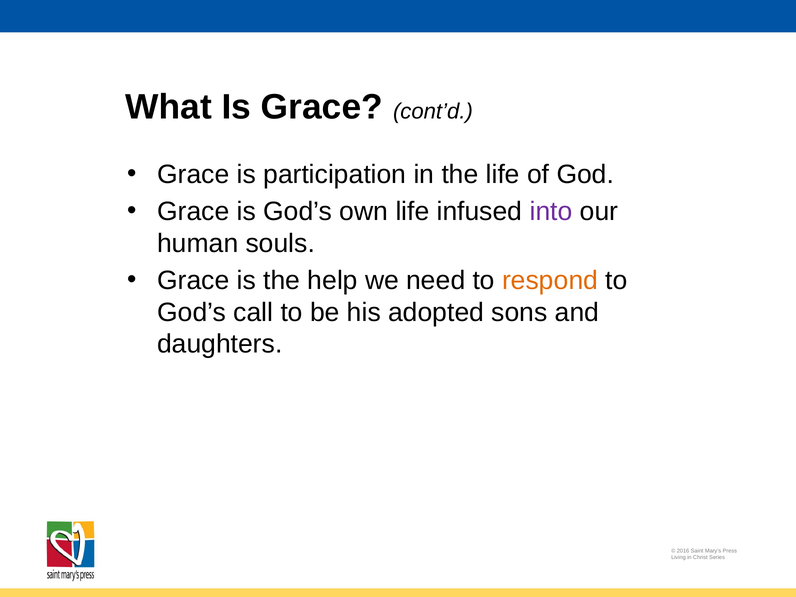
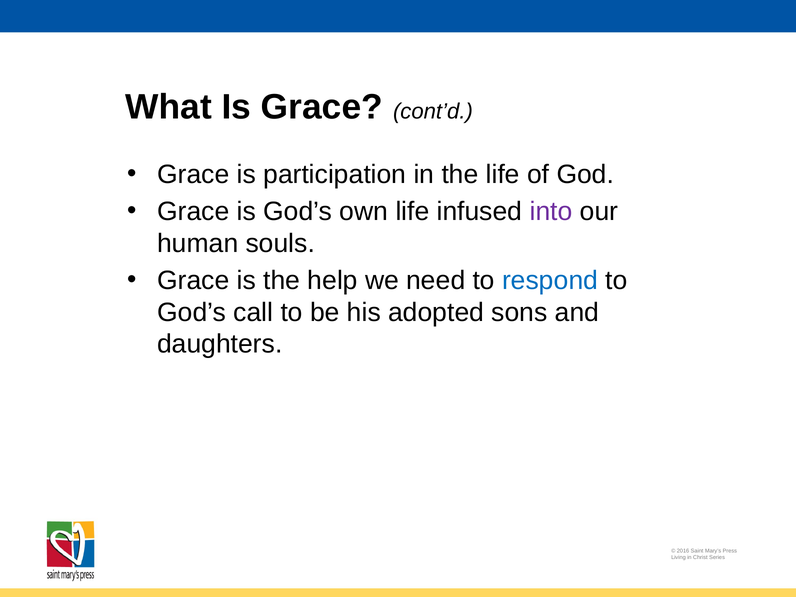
respond colour: orange -> blue
